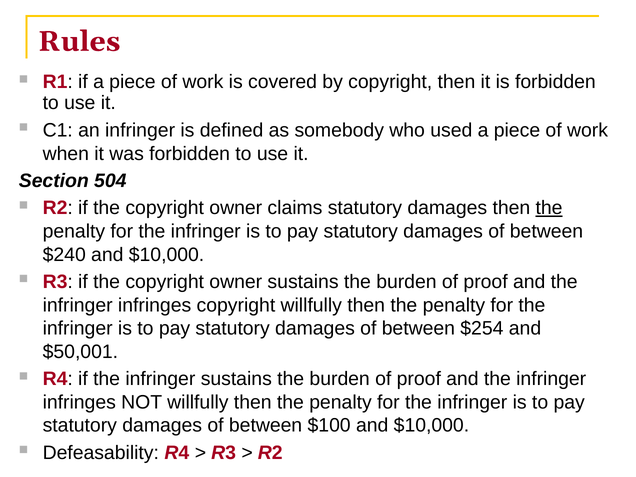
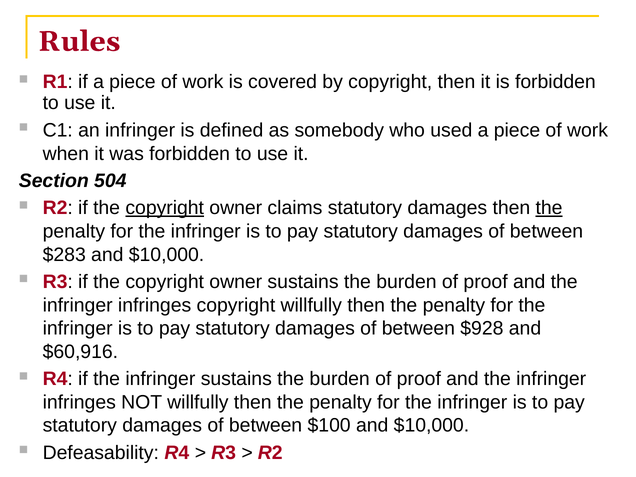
copyright at (165, 208) underline: none -> present
$240: $240 -> $283
$254: $254 -> $928
$50,001: $50,001 -> $60,916
